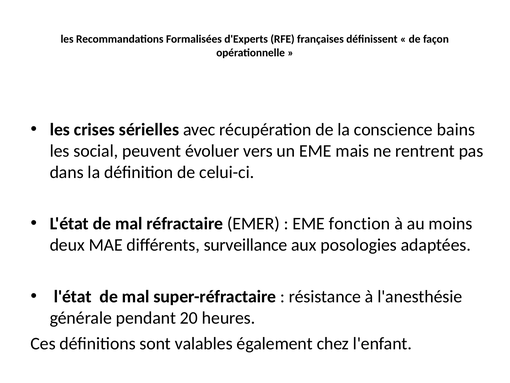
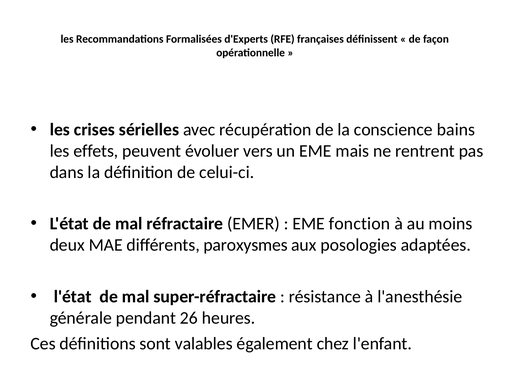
social: social -> effets
surveillance: surveillance -> paroxysmes
20: 20 -> 26
